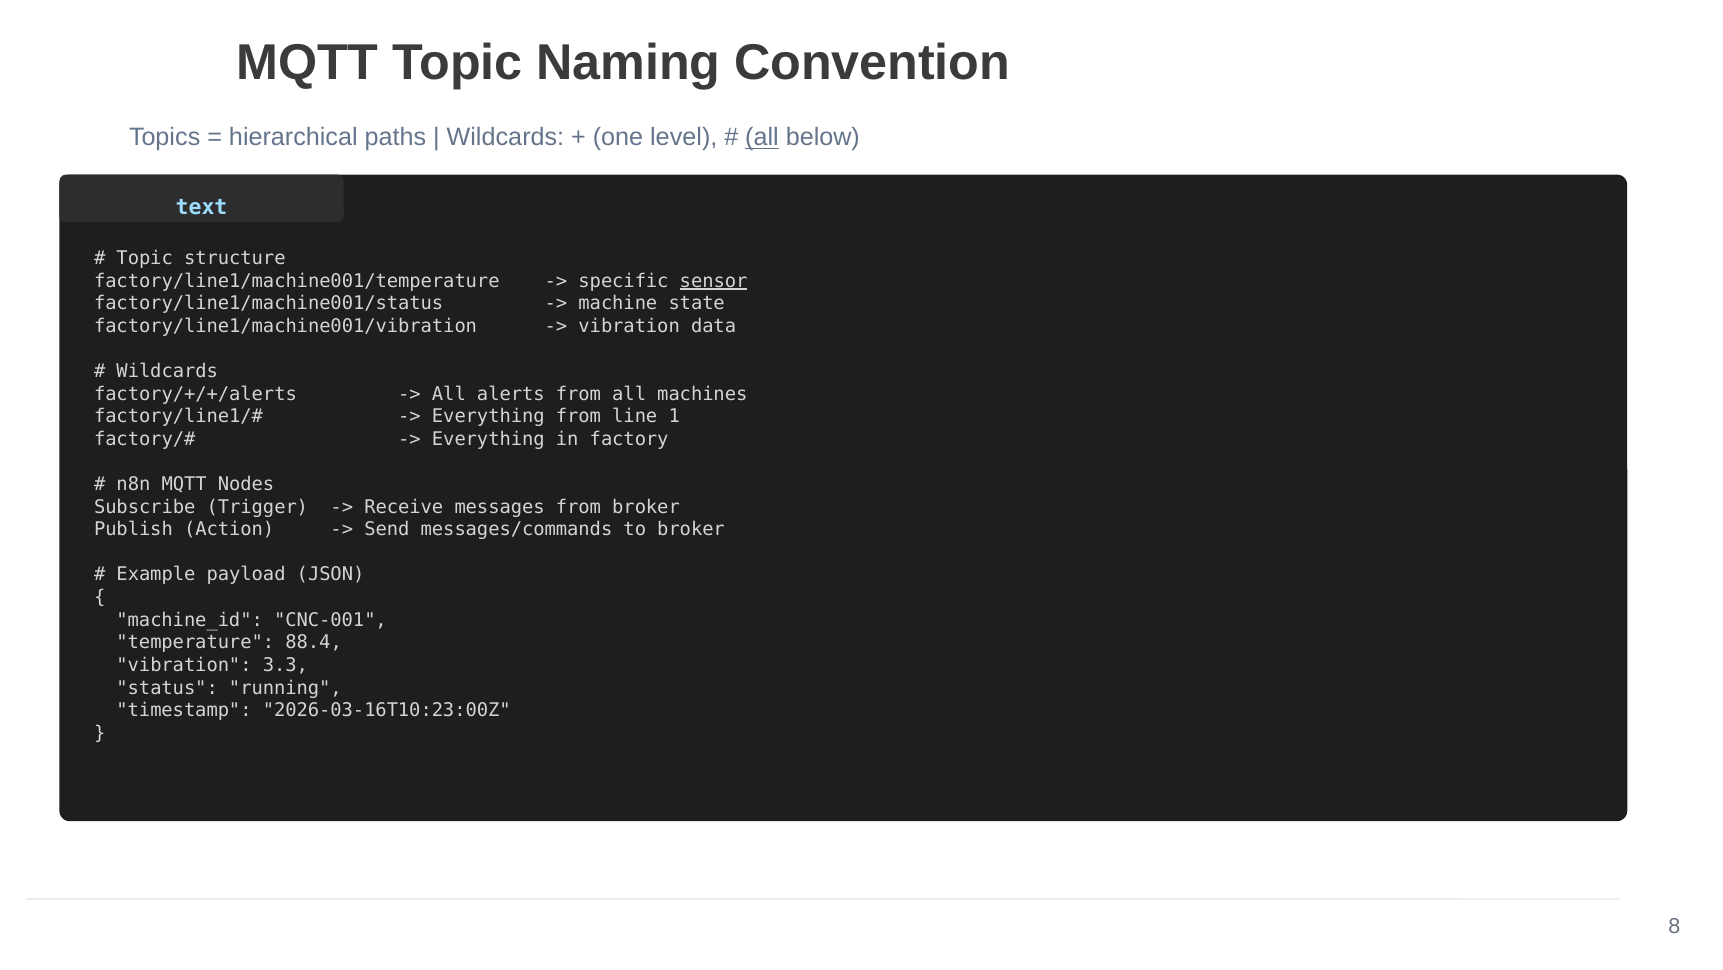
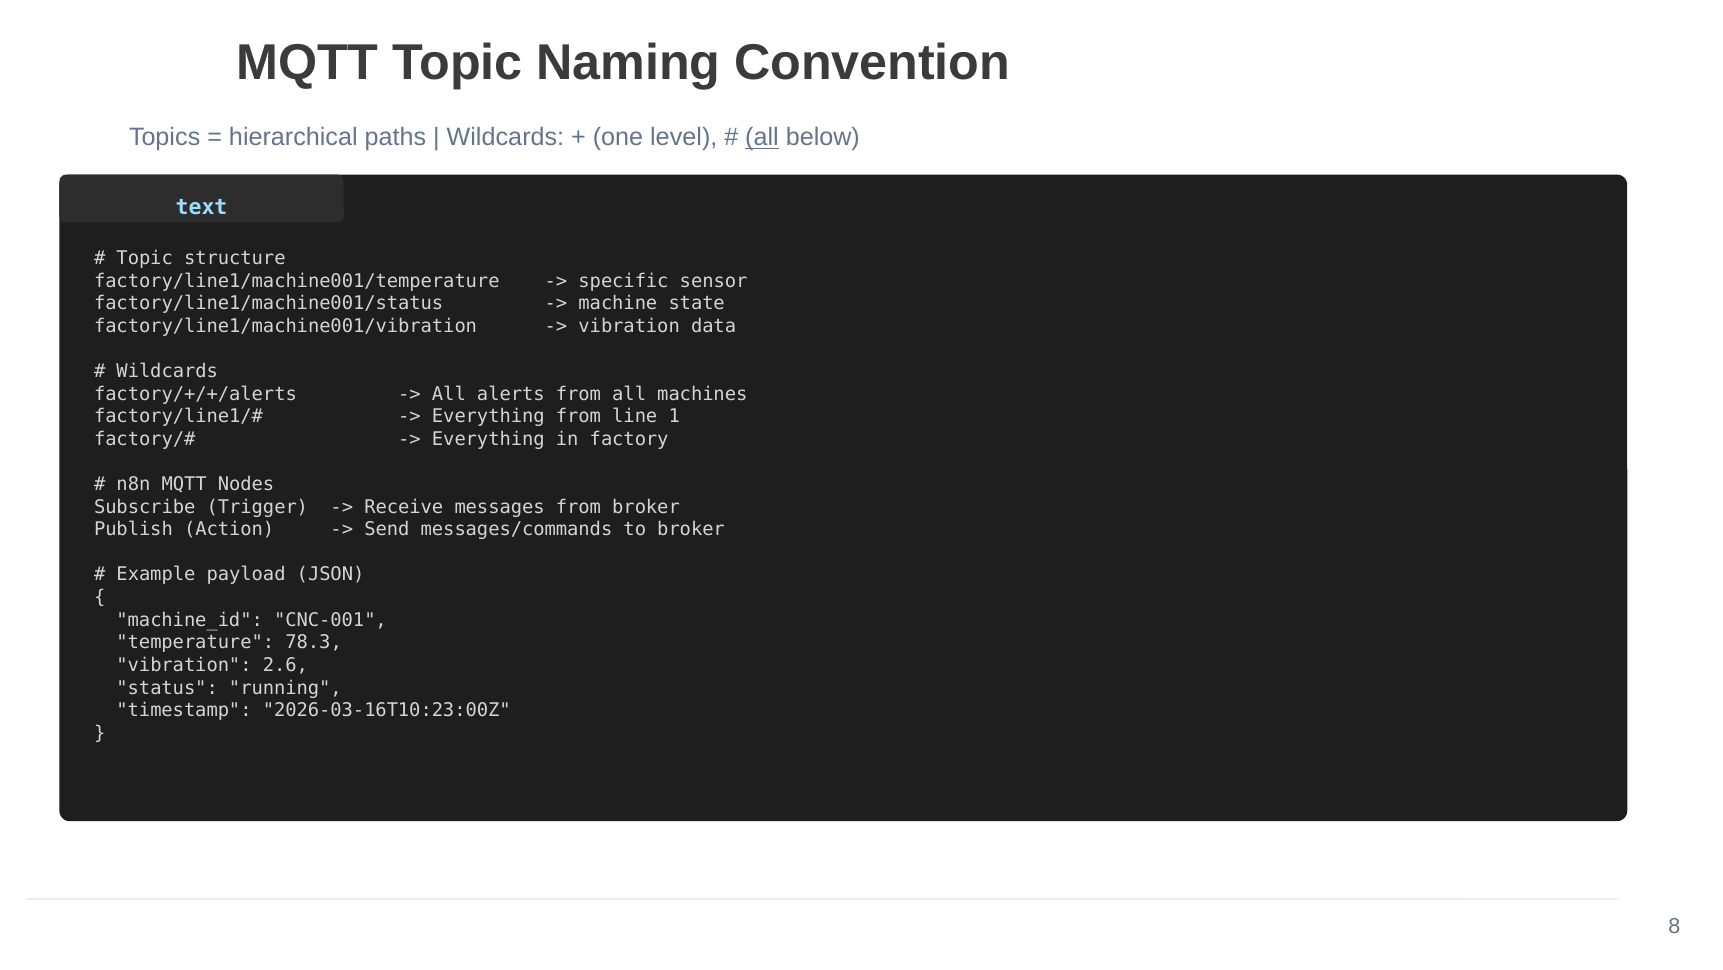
sensor underline: present -> none
88.4: 88.4 -> 78.3
3.3: 3.3 -> 2.6
